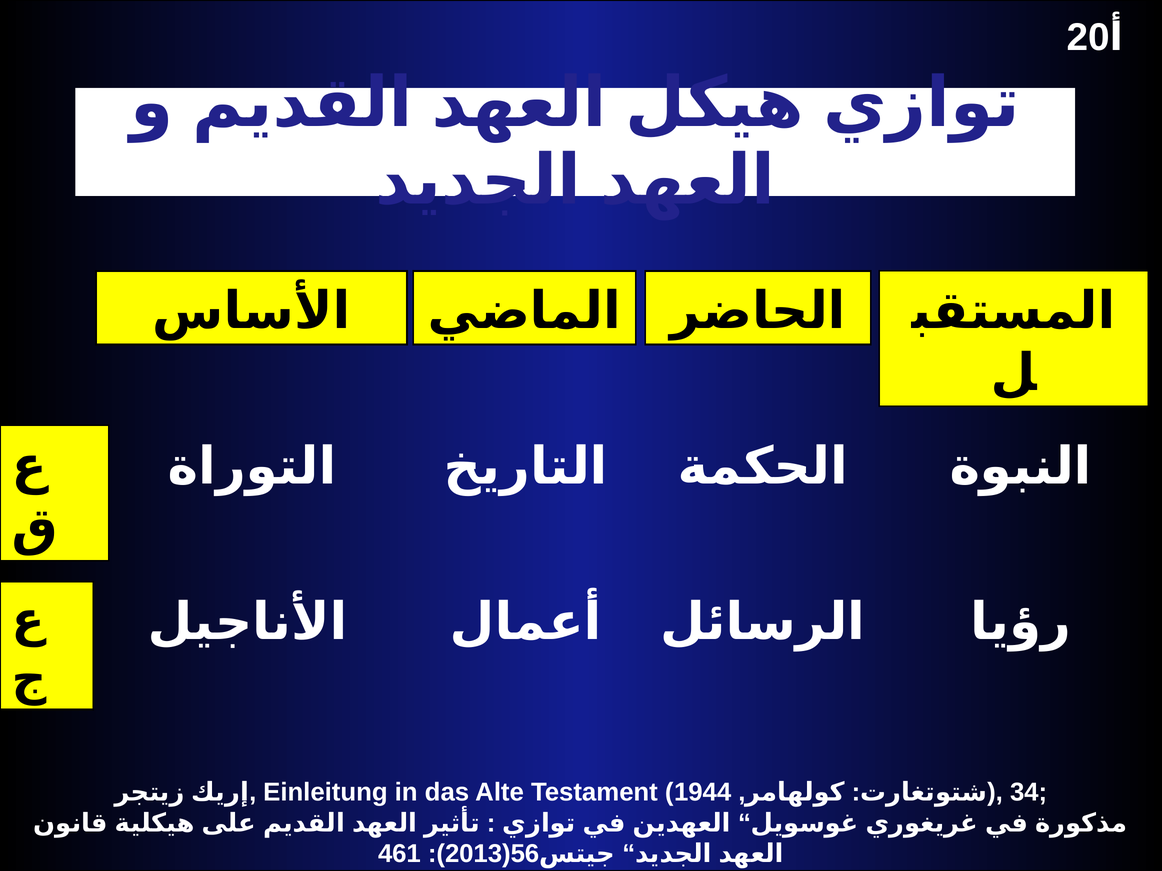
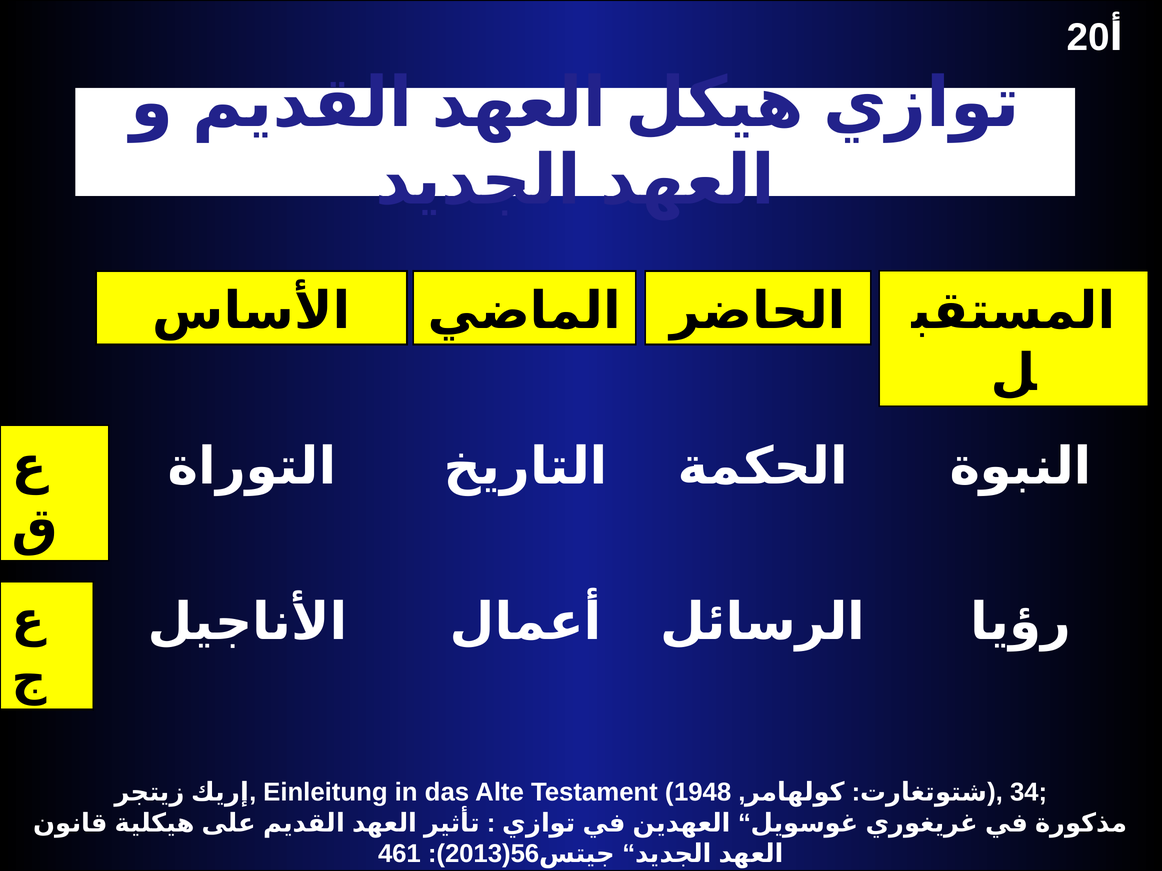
1944: 1944 -> 1948
